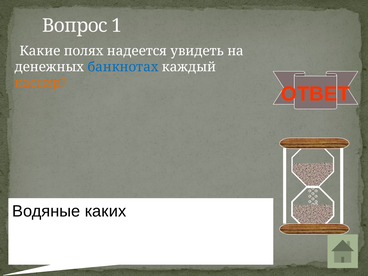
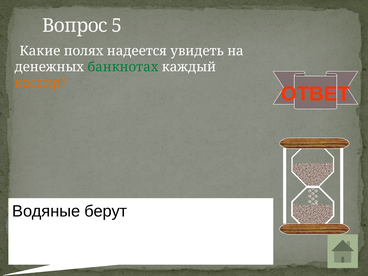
1: 1 -> 5
банкнотах colour: blue -> green
каких: каких -> берут
